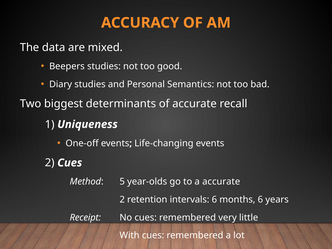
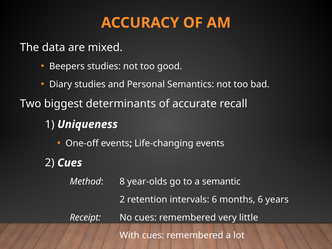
5: 5 -> 8
a accurate: accurate -> semantic
